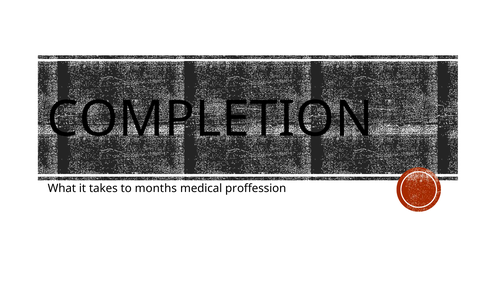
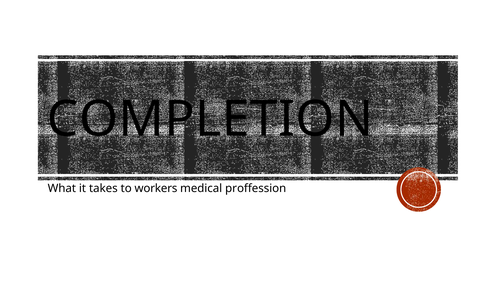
months: months -> workers
